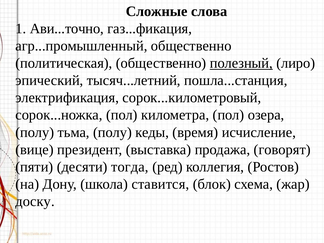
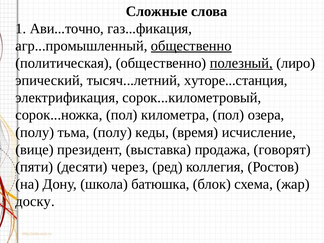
общественно at (191, 46) underline: none -> present
пошла...станция: пошла...станция -> хуторе...станция
тогда: тогда -> через
ставится: ставится -> батюшка
